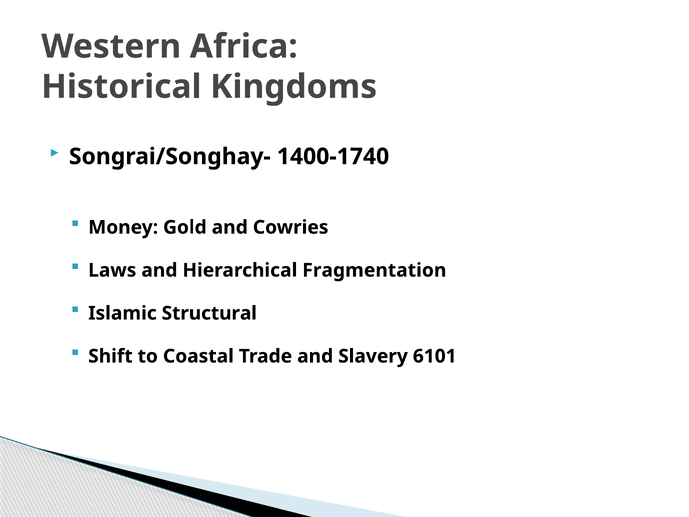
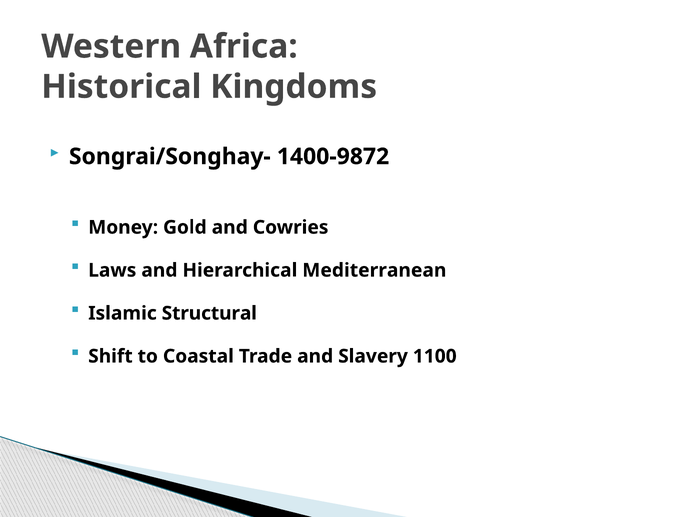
1400-1740: 1400-1740 -> 1400-9872
Fragmentation: Fragmentation -> Mediterranean
6101: 6101 -> 1100
